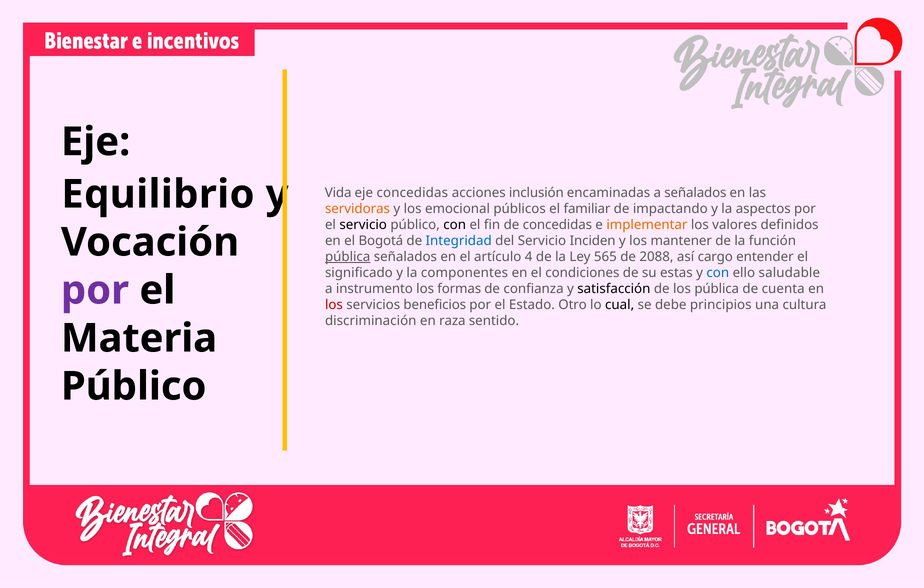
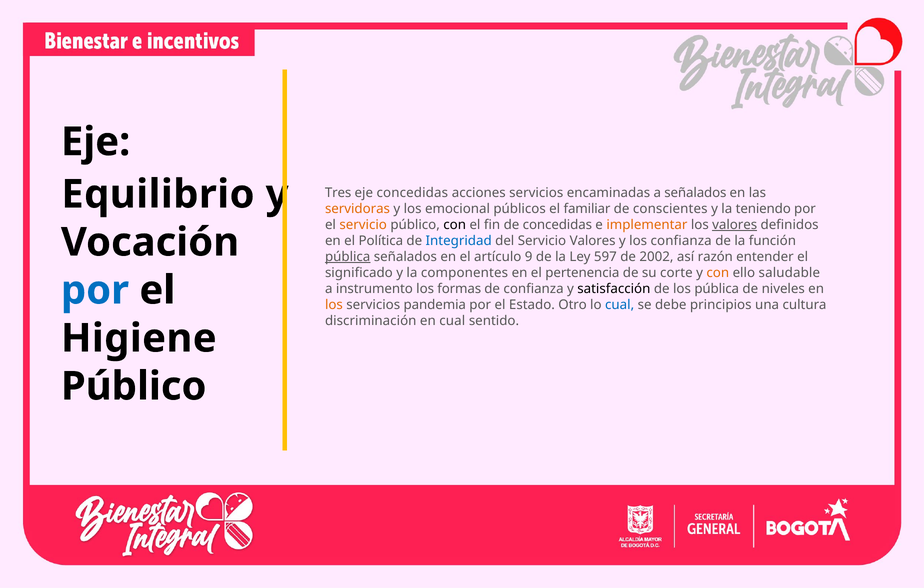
Vida: Vida -> Tres
acciones inclusión: inclusión -> servicios
impactando: impactando -> conscientes
aspectos: aspectos -> teniendo
servicio at (363, 225) colour: black -> orange
valores at (735, 225) underline: none -> present
Bogotá: Bogotá -> Política
Servicio Inciden: Inciden -> Valores
los mantener: mantener -> confianza
4: 4 -> 9
565: 565 -> 597
2088: 2088 -> 2002
cargo: cargo -> razón
condiciones: condiciones -> pertenencia
estas: estas -> corte
con at (718, 273) colour: blue -> orange
por at (95, 290) colour: purple -> blue
cuenta: cuenta -> niveles
los at (334, 305) colour: red -> orange
beneficios: beneficios -> pandemia
cual at (620, 305) colour: black -> blue
en raza: raza -> cual
Materia: Materia -> Higiene
